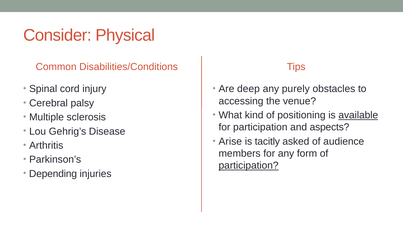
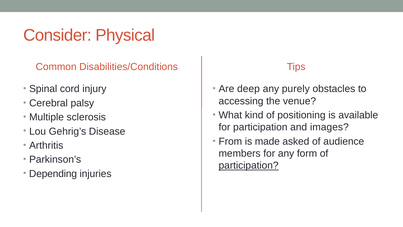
available underline: present -> none
aspects: aspects -> images
Arise: Arise -> From
tacitly: tacitly -> made
